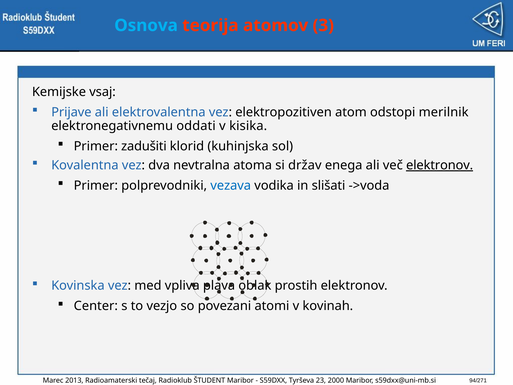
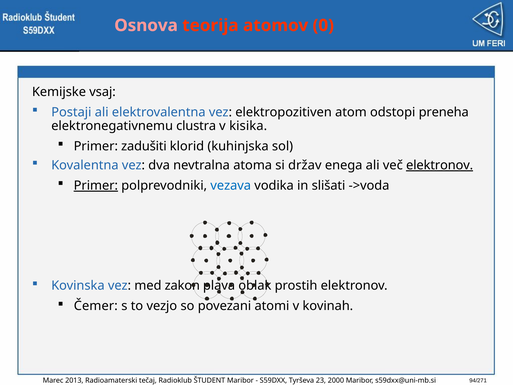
Osnova colour: light blue -> pink
3: 3 -> 0
Prijave: Prijave -> Postaji
merilnik: merilnik -> preneha
oddati: oddati -> clustra
Primer at (96, 185) underline: none -> present
vpliva: vpliva -> zakon
Center: Center -> Čemer
